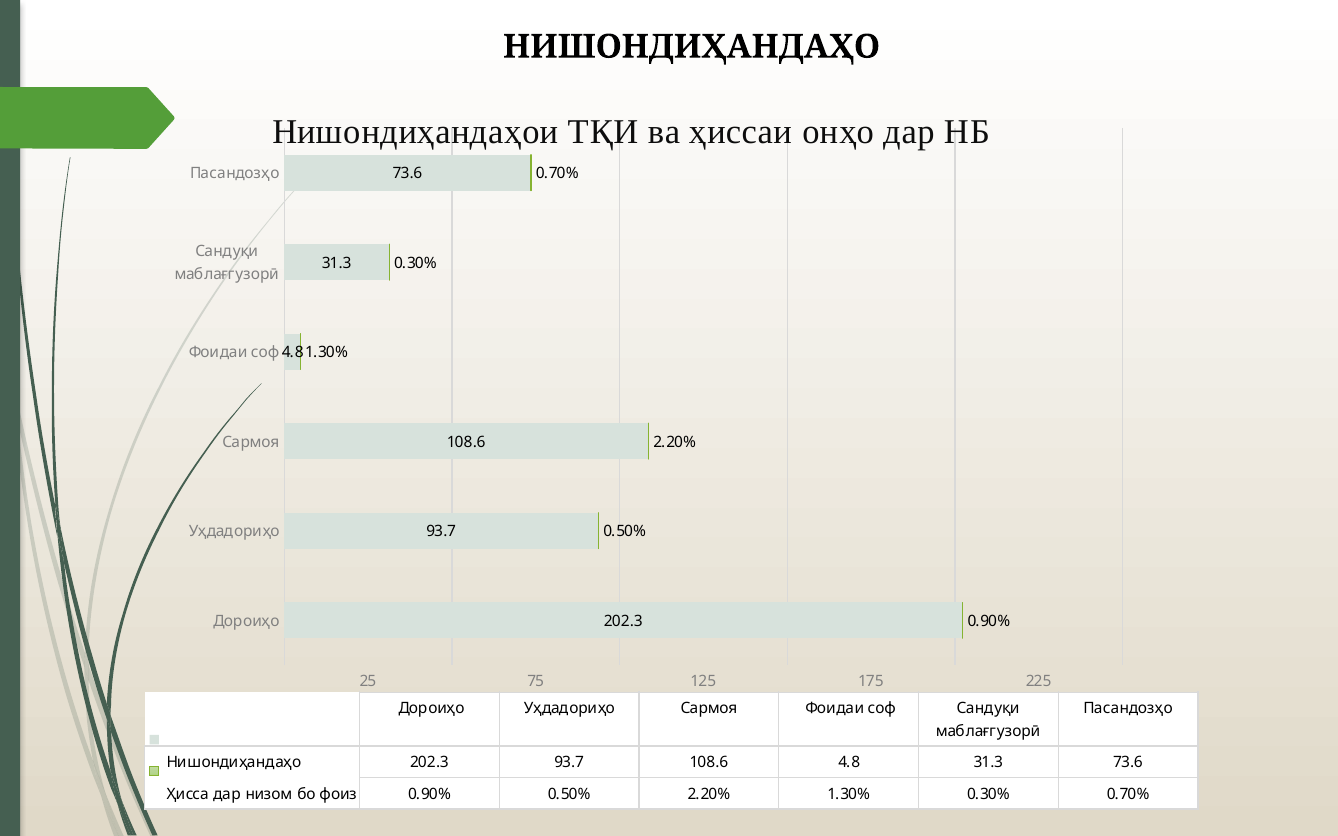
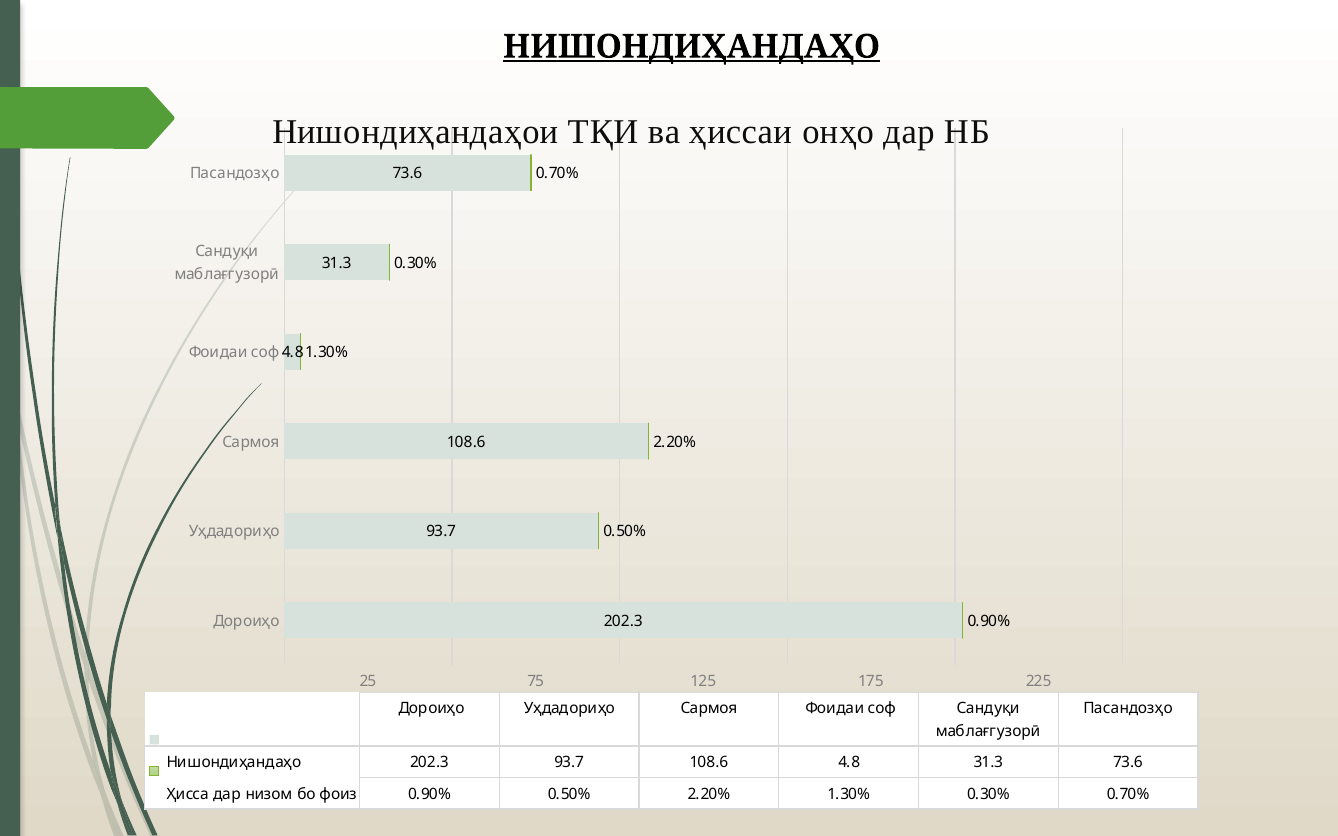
НИШОНДИҲАНДАҲО at (691, 47) underline: none -> present
